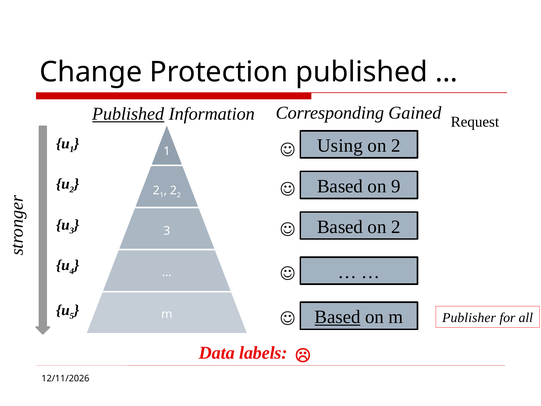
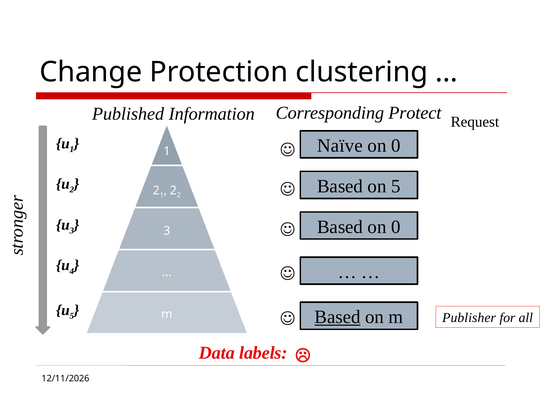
Protection published: published -> clustering
Published at (128, 114) underline: present -> none
Gained: Gained -> Protect
Using: Using -> Naïve
2 at (396, 146): 2 -> 0
on 9: 9 -> 5
Based on 2: 2 -> 0
